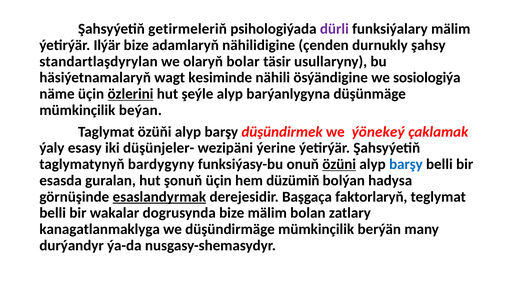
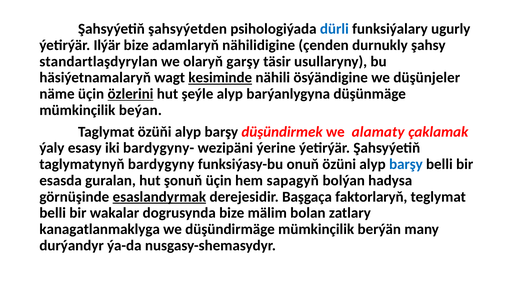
getirmeleriň: getirmeleriň -> şahsyýetden
dürli colour: purple -> blue
funksiýalary mälim: mälim -> ugurly
bolar: bolar -> garşy
kesiminde underline: none -> present
sosiologiýa: sosiologiýa -> düşünjeler
ýönekeý: ýönekeý -> alamaty
düşünjeler-: düşünjeler- -> bardygyny-
özüni underline: present -> none
düzümiň: düzümiň -> sapagyň
